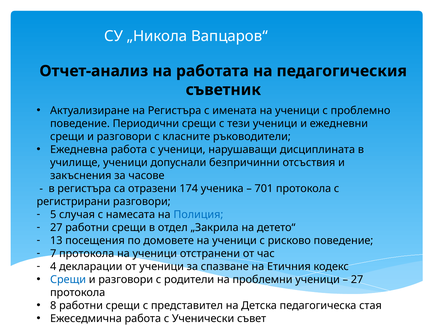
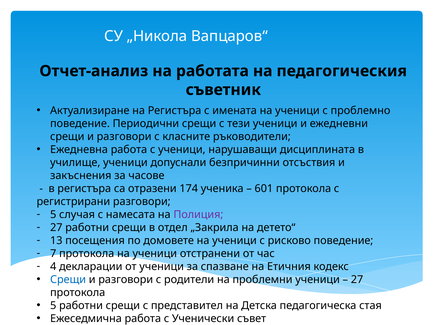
701: 701 -> 601
Полиция colour: blue -> purple
8 at (53, 305): 8 -> 5
